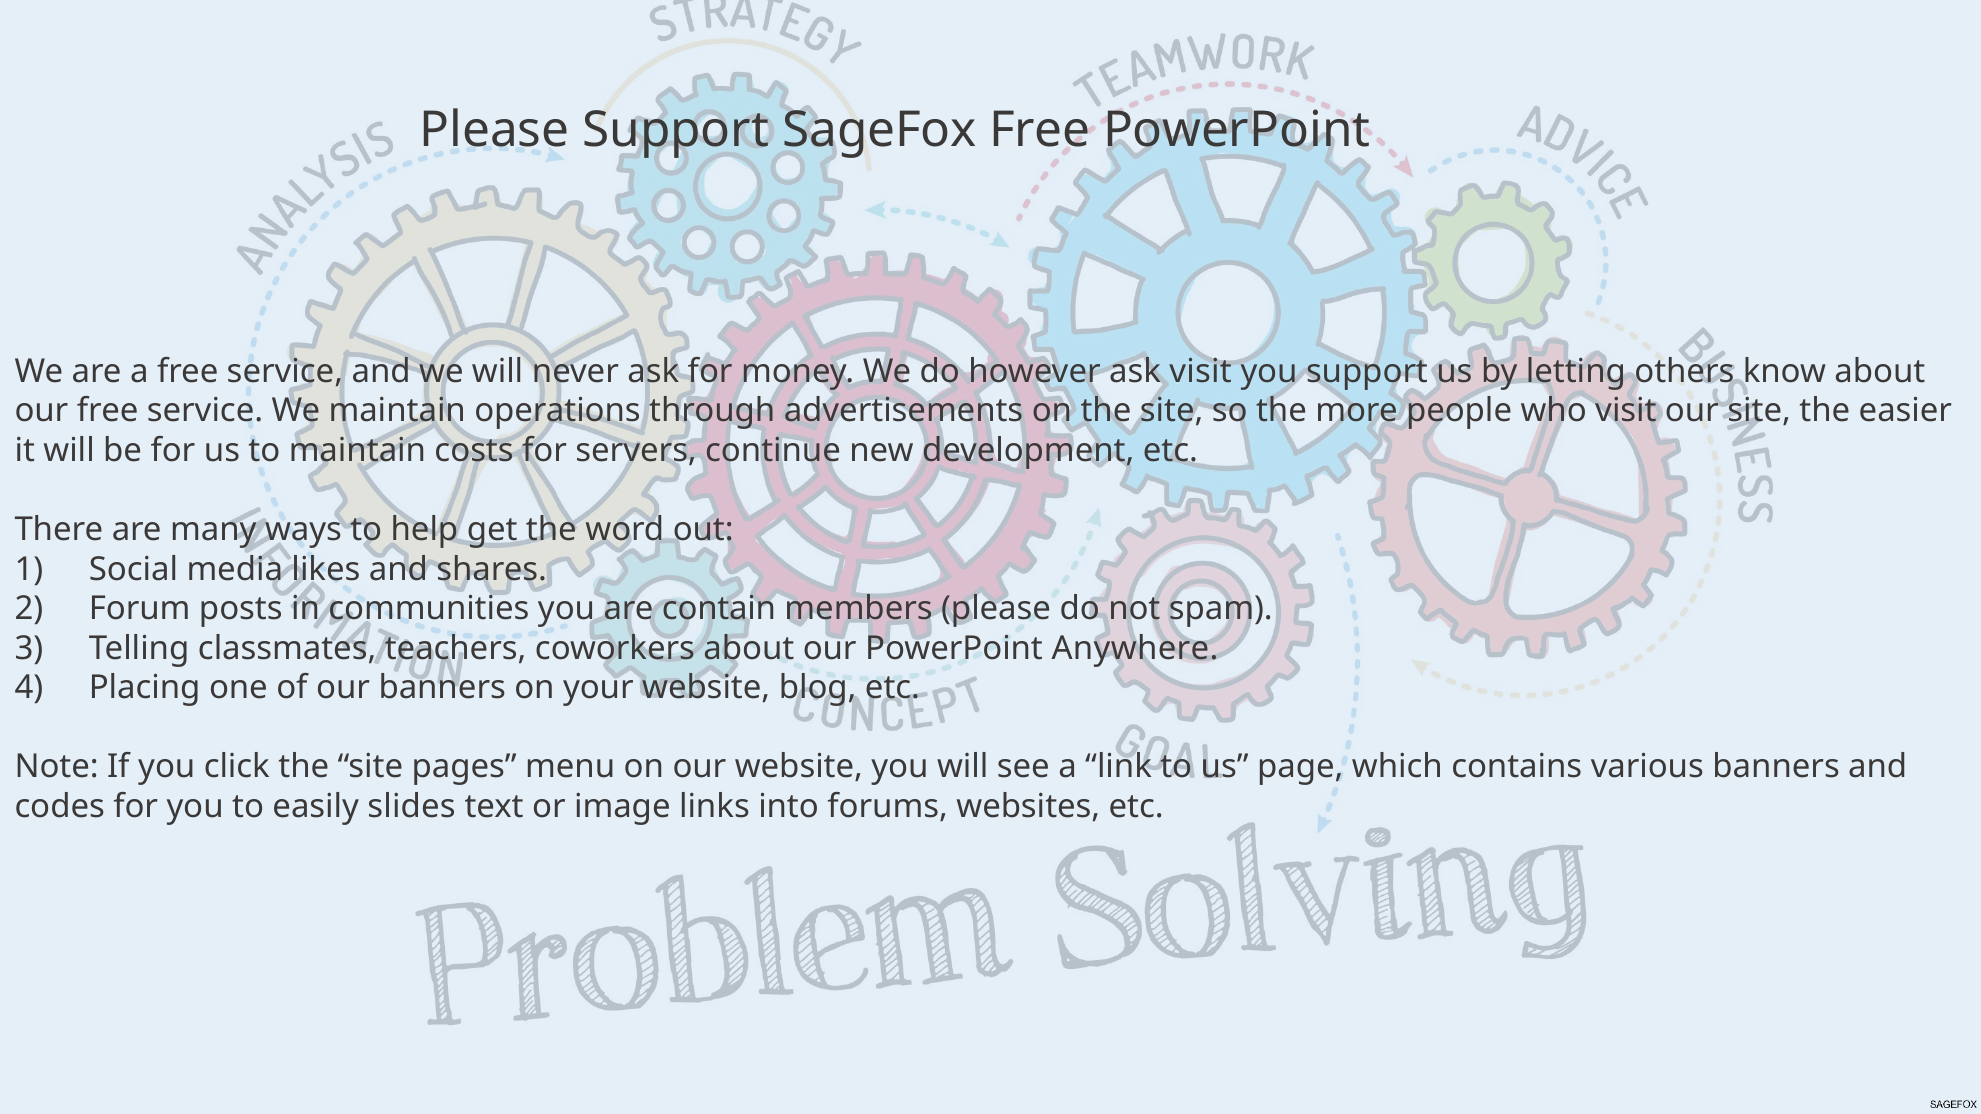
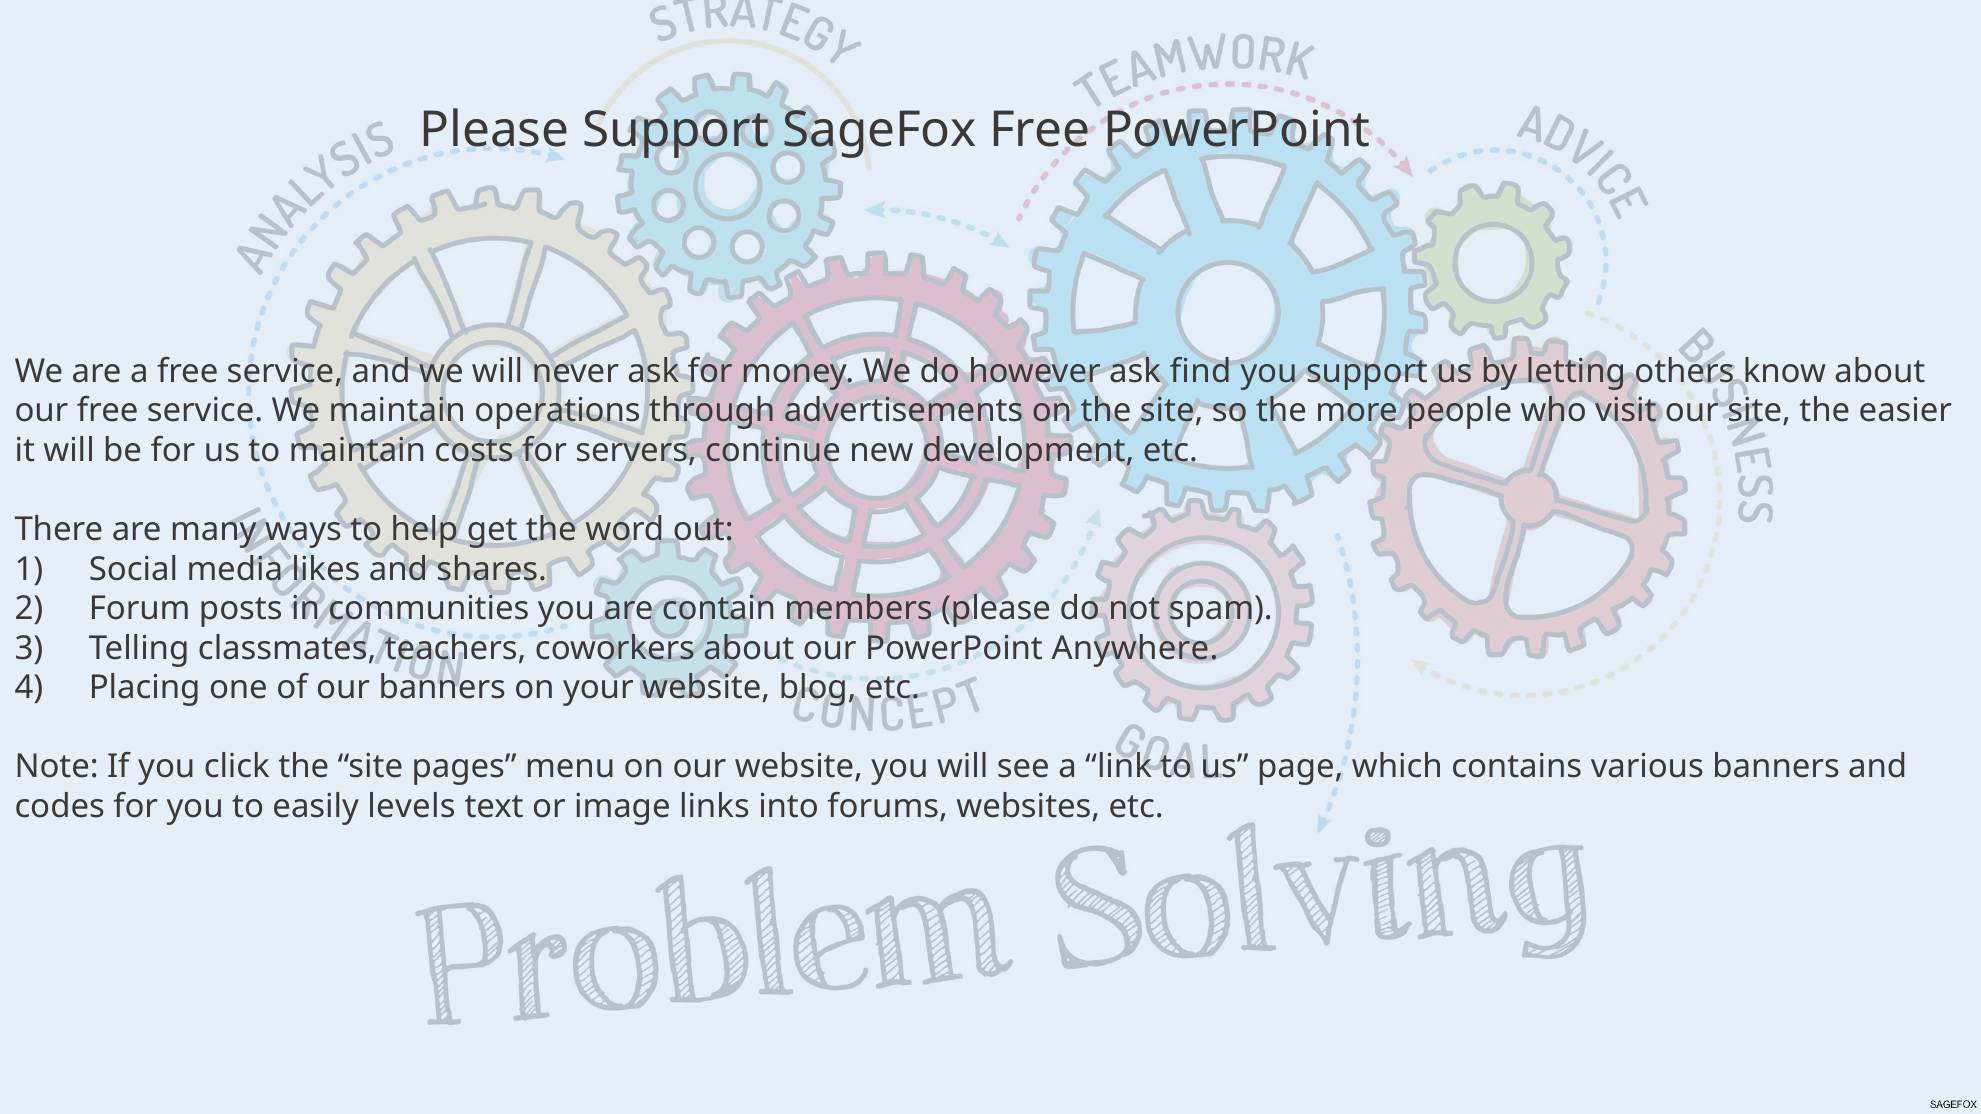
ask visit: visit -> find
slides: slides -> levels
